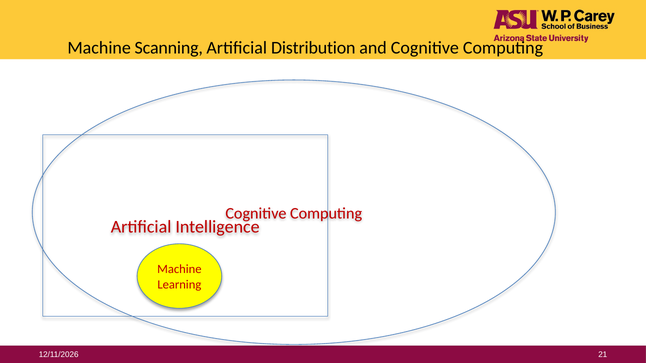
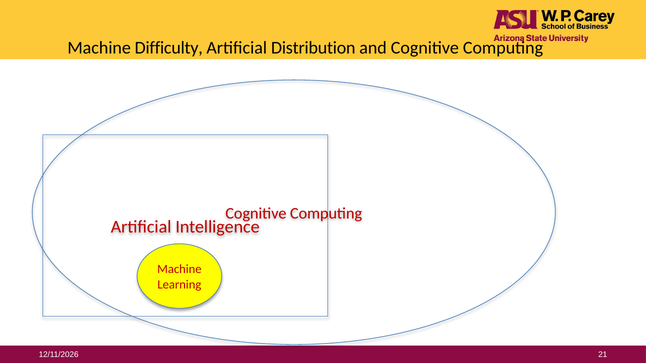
Scanning: Scanning -> Difficulty
